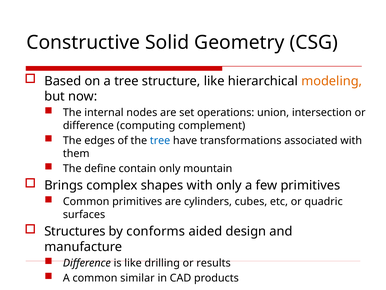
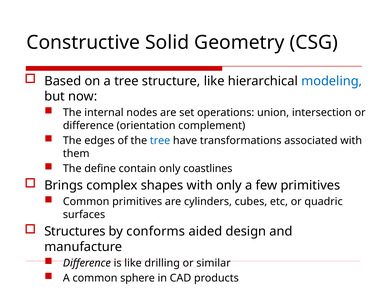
modeling colour: orange -> blue
computing: computing -> orientation
mountain: mountain -> coastlines
results: results -> similar
similar: similar -> sphere
